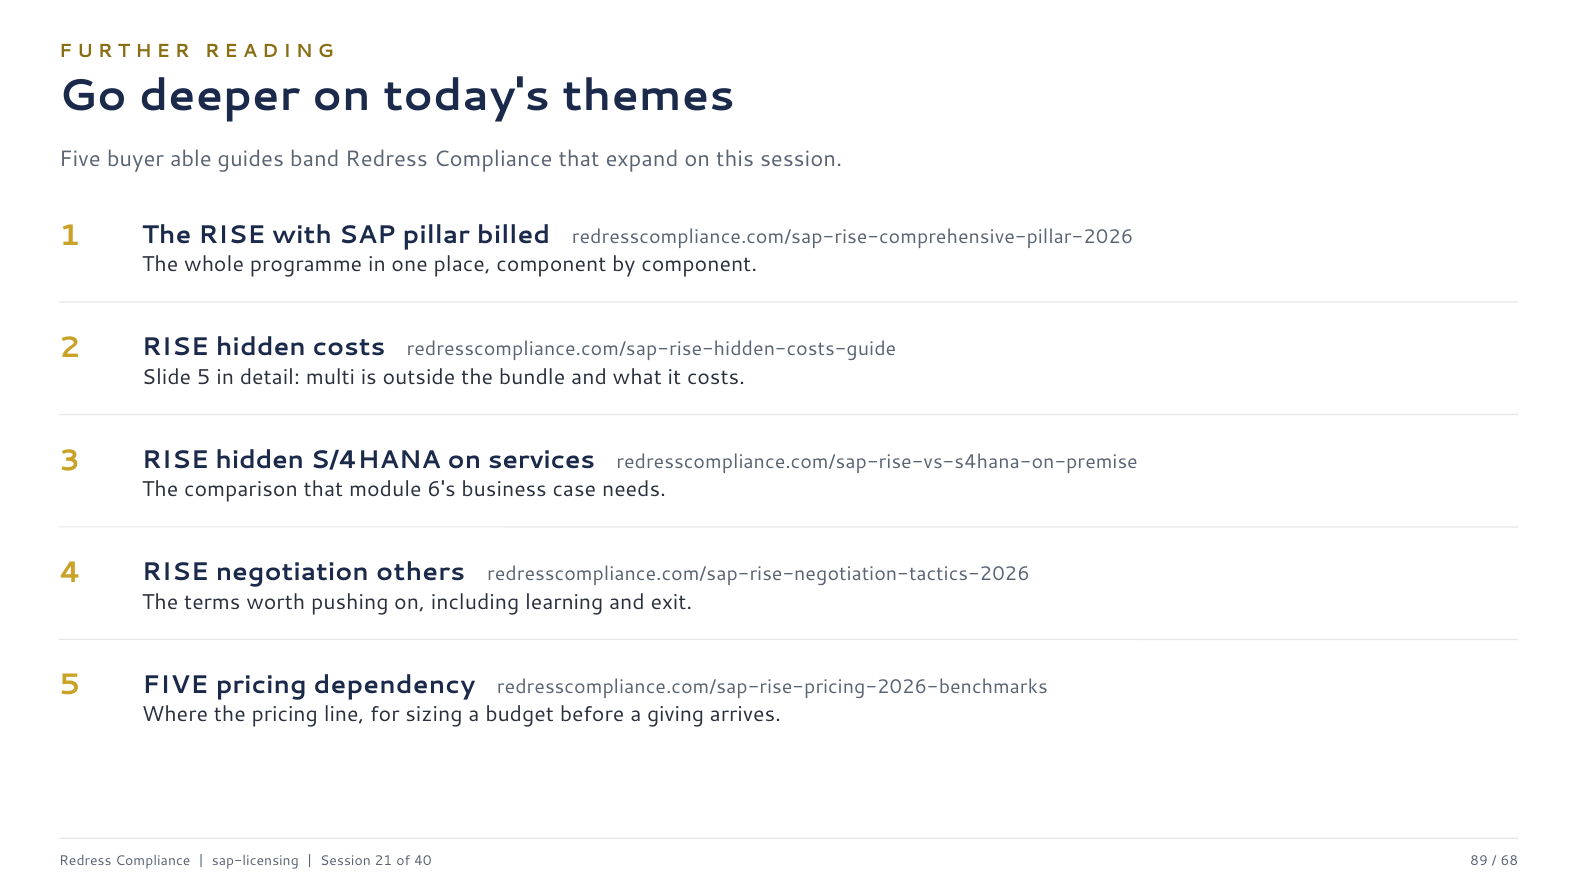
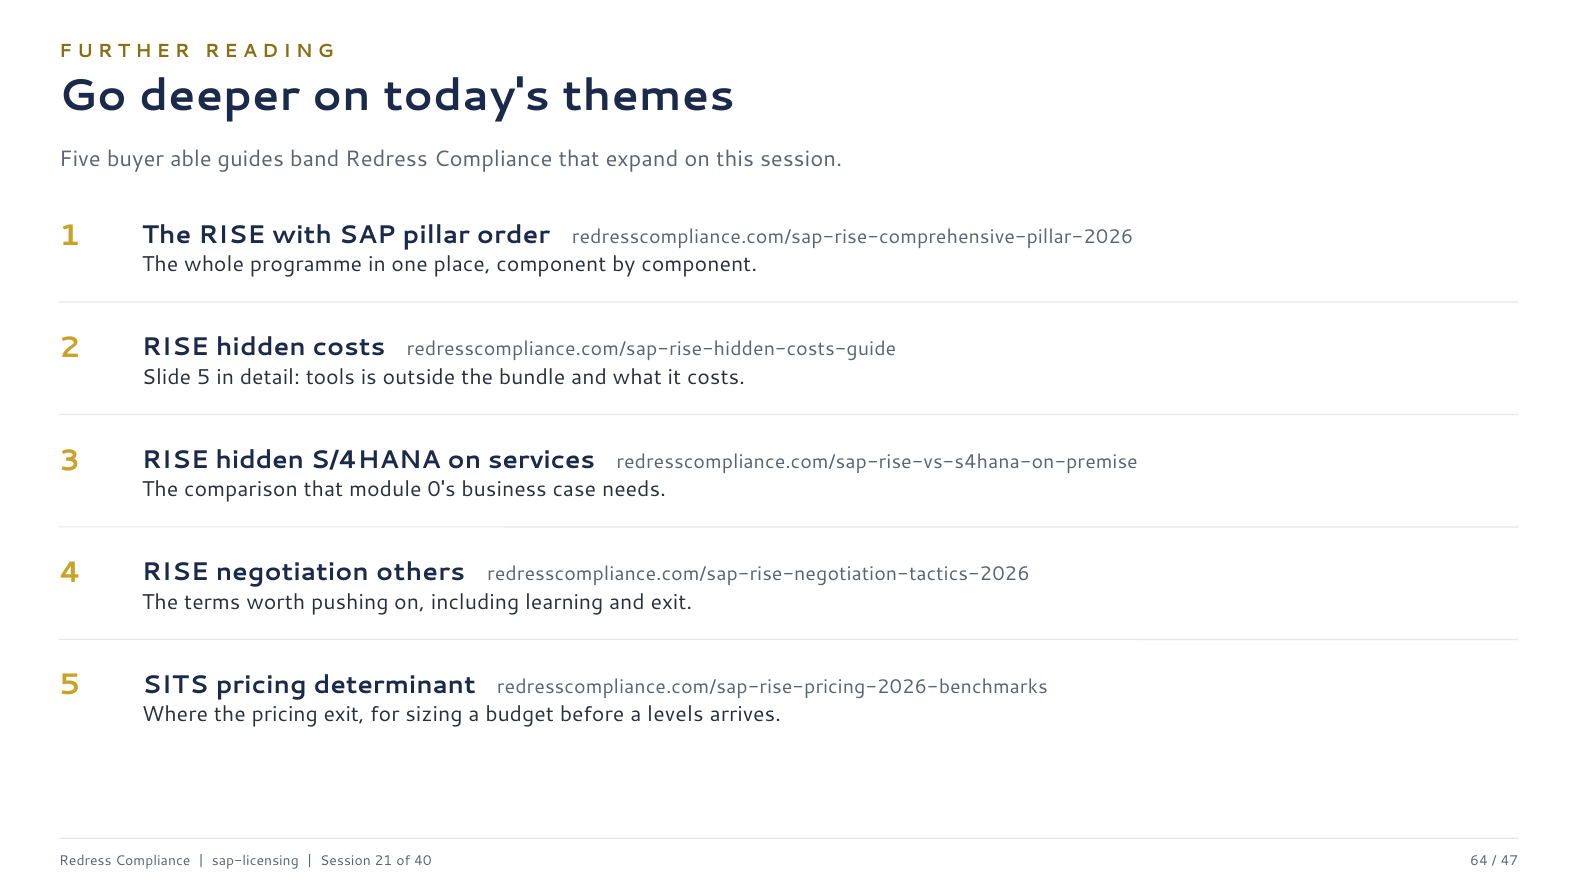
billed: billed -> order
multi: multi -> tools
6's: 6's -> 0's
5 FIVE: FIVE -> SITS
dependency: dependency -> determinant
pricing line: line -> exit
giving: giving -> levels
89: 89 -> 64
68: 68 -> 47
